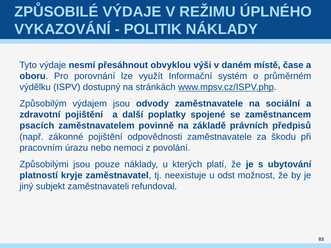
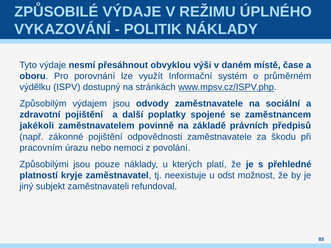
psacích: psacích -> jakékoli
ubytování: ubytování -> přehledné
